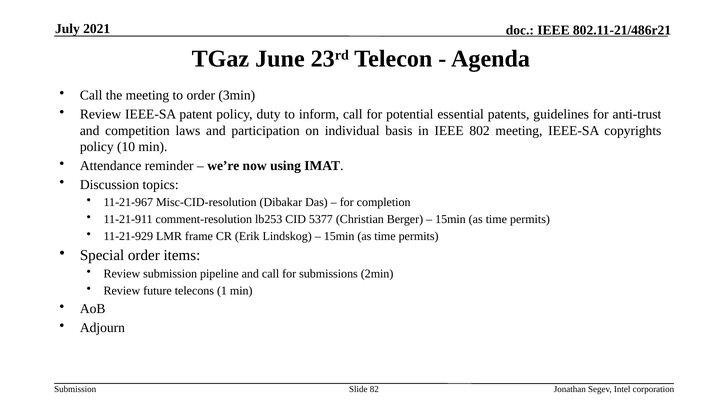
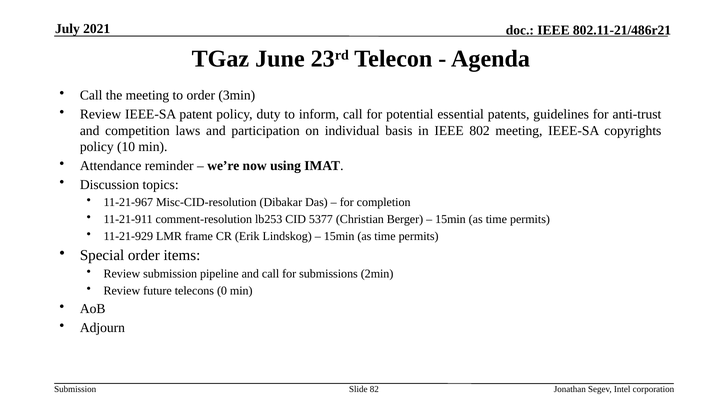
1: 1 -> 0
